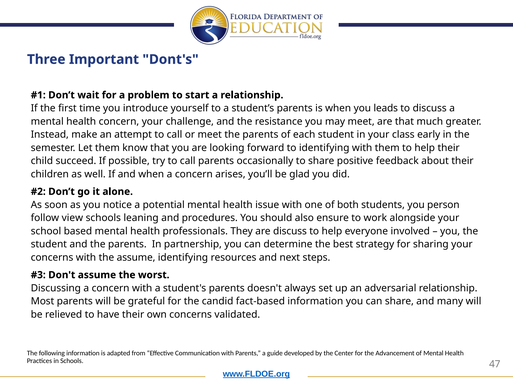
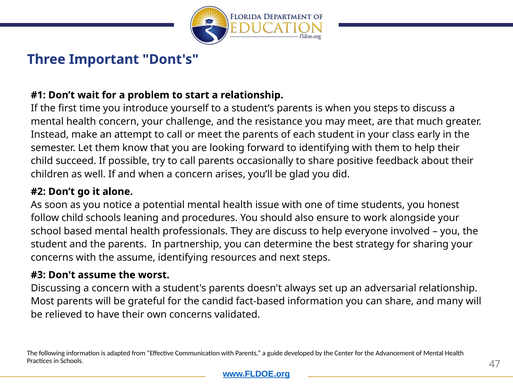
you leads: leads -> steps
of both: both -> time
person: person -> honest
follow view: view -> child
